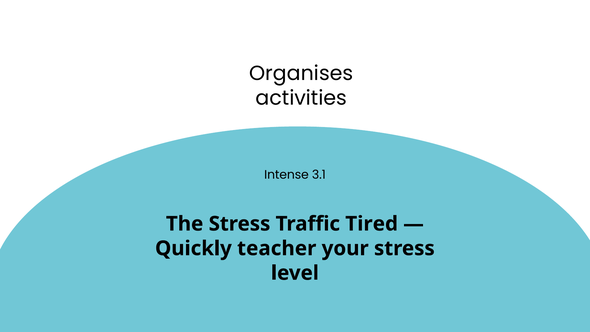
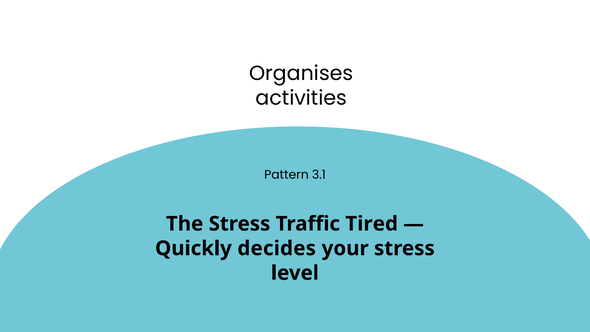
Intense: Intense -> Pattern
teacher: teacher -> decides
